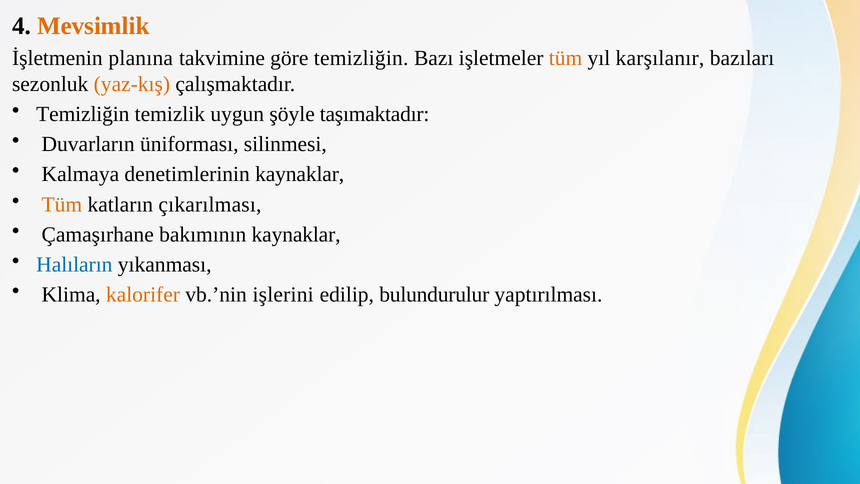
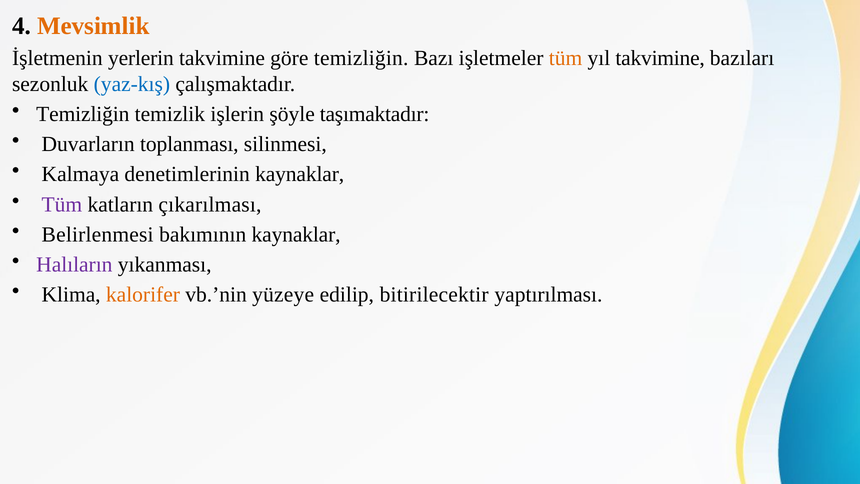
planına: planına -> yerlerin
yıl karşılanır: karşılanır -> takvimine
yaz-kış colour: orange -> blue
uygun: uygun -> işlerin
üniforması: üniforması -> toplanması
Tüm at (62, 204) colour: orange -> purple
Çamaşırhane: Çamaşırhane -> Belirlenmesi
Halıların colour: blue -> purple
işlerini: işlerini -> yüzeye
bulundurulur: bulundurulur -> bitirilecektir
